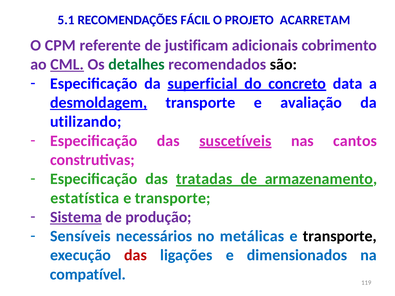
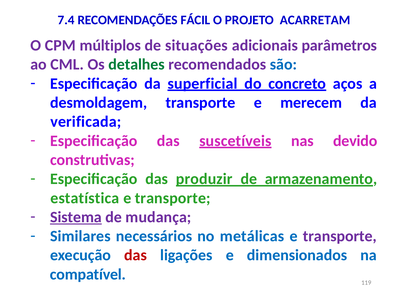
5.1: 5.1 -> 7.4
referente: referente -> múltiplos
justificam: justificam -> situações
cobrimento: cobrimento -> parâmetros
CML underline: present -> none
são colour: black -> blue
data: data -> aços
desmoldagem underline: present -> none
avaliação: avaliação -> merecem
utilizando: utilizando -> verificada
cantos: cantos -> devido
tratadas: tratadas -> produzir
produção: produção -> mudança
Sensíveis: Sensíveis -> Similares
transporte at (340, 236) colour: black -> purple
